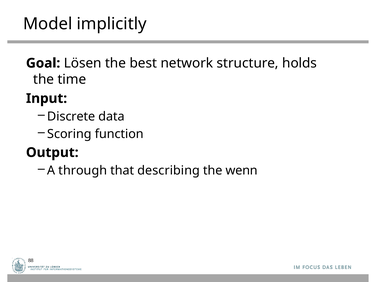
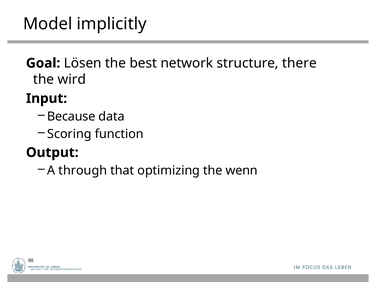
holds: holds -> there
time: time -> wird
Discrete: Discrete -> Because
describing: describing -> optimizing
